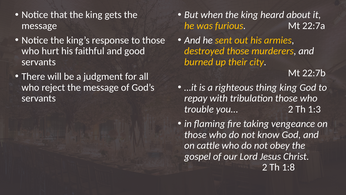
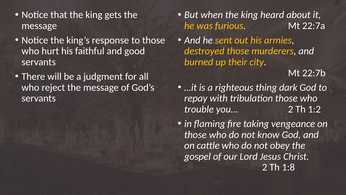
thing king: king -> dark
1:3: 1:3 -> 1:2
